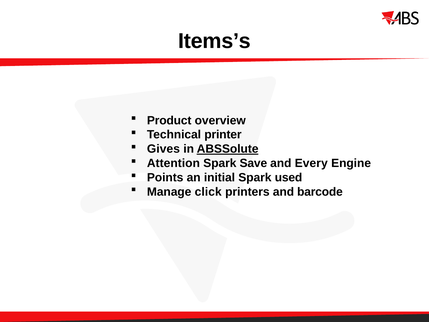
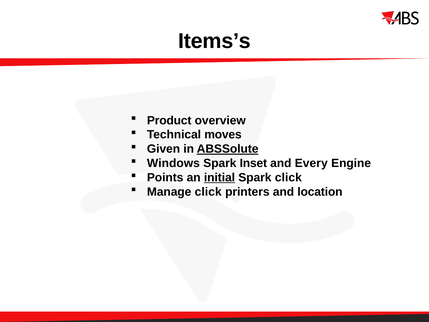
printer: printer -> moves
Gives: Gives -> Given
Attention: Attention -> Windows
Save: Save -> Inset
initial underline: none -> present
Spark used: used -> click
barcode: barcode -> location
